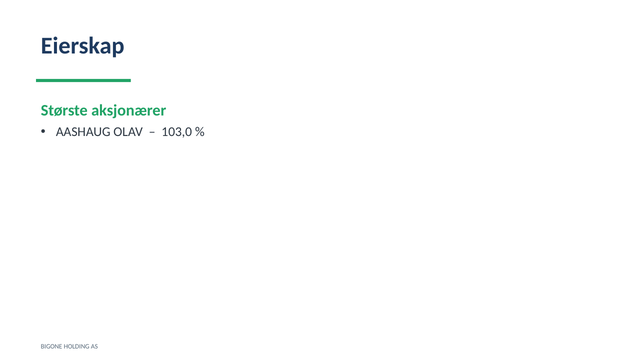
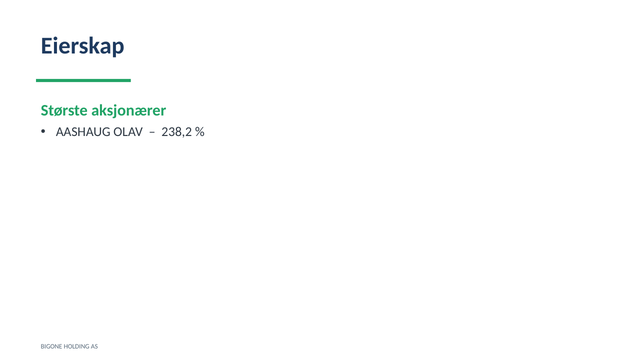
103,0: 103,0 -> 238,2
